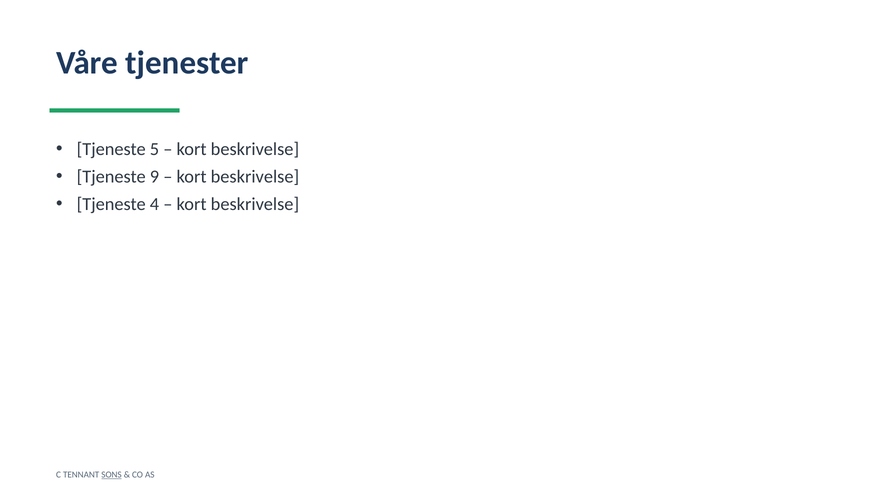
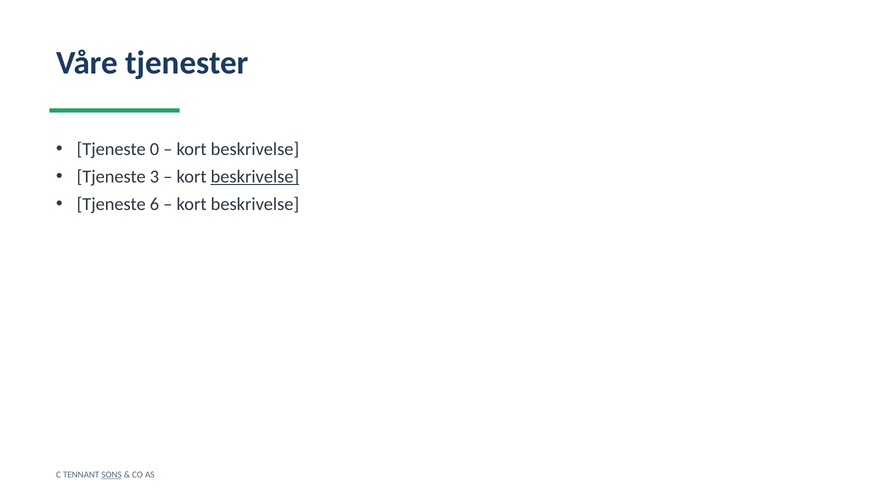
5: 5 -> 0
9: 9 -> 3
beskrivelse at (255, 177) underline: none -> present
4: 4 -> 6
